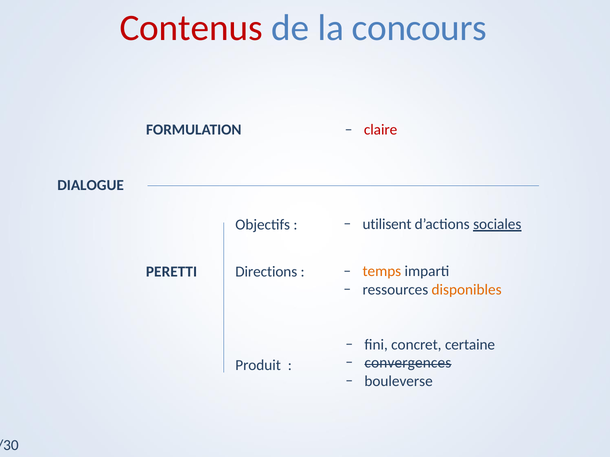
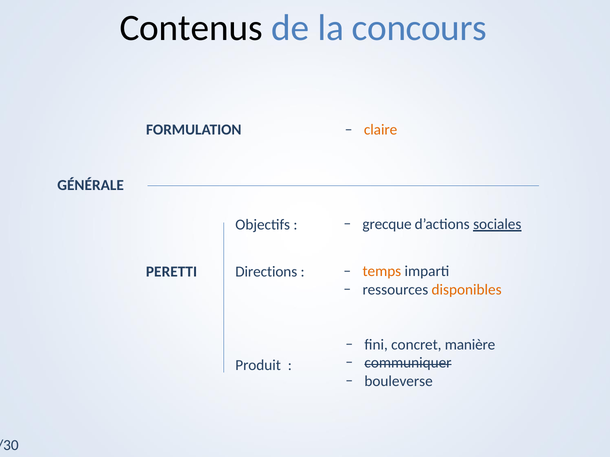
Contenus colour: red -> black
claire colour: red -> orange
DIALOGUE: DIALOGUE -> GÉNÉRALE
utilisent: utilisent -> grecque
certaine: certaine -> manière
convergences: convergences -> communiquer
